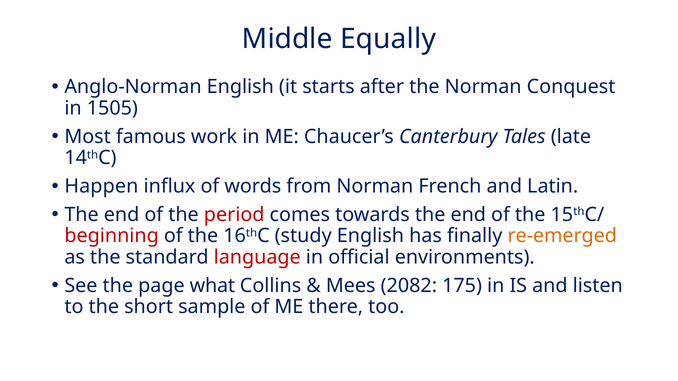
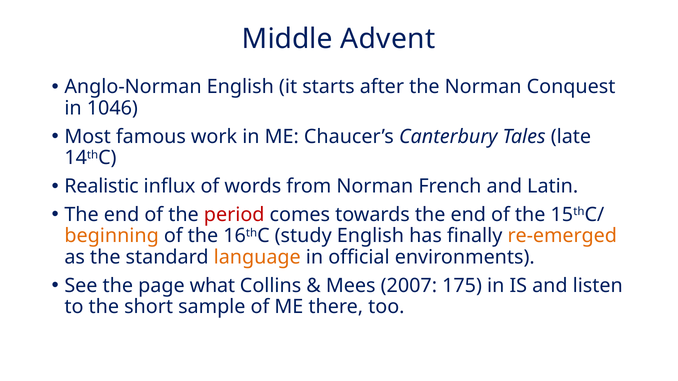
Equally: Equally -> Advent
1505: 1505 -> 1046
Happen: Happen -> Realistic
beginning colour: red -> orange
language colour: red -> orange
2082: 2082 -> 2007
